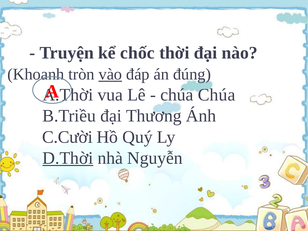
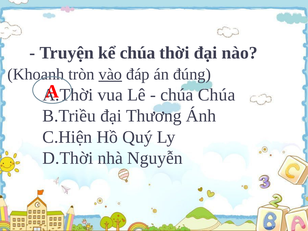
kể chốc: chốc -> chúa
C.Cười: C.Cười -> C.Hiện
D.Thời underline: present -> none
